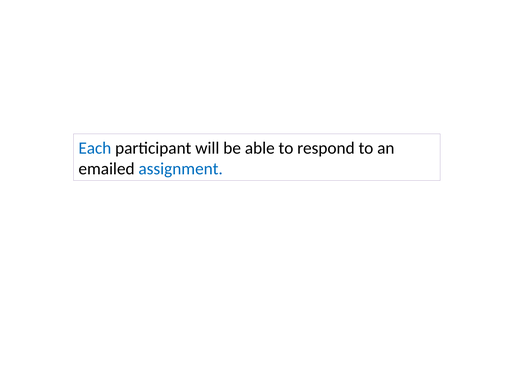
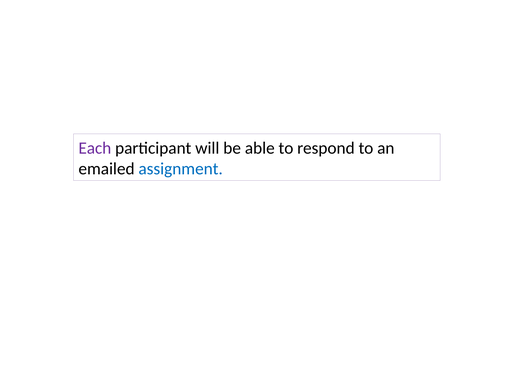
Each colour: blue -> purple
